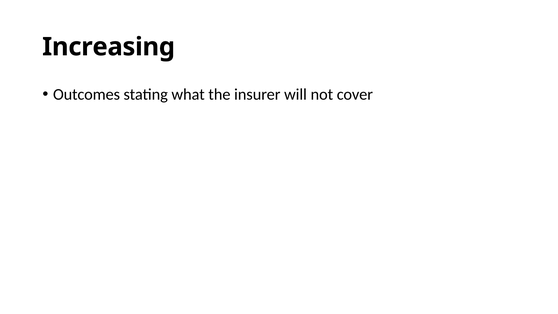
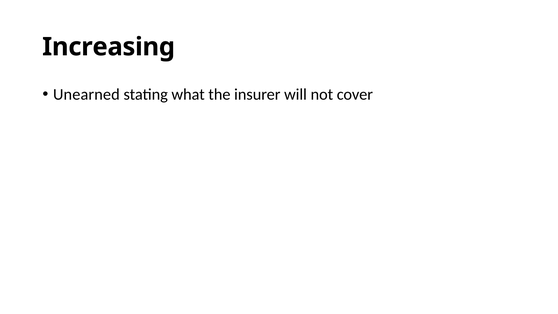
Outcomes: Outcomes -> Unearned
